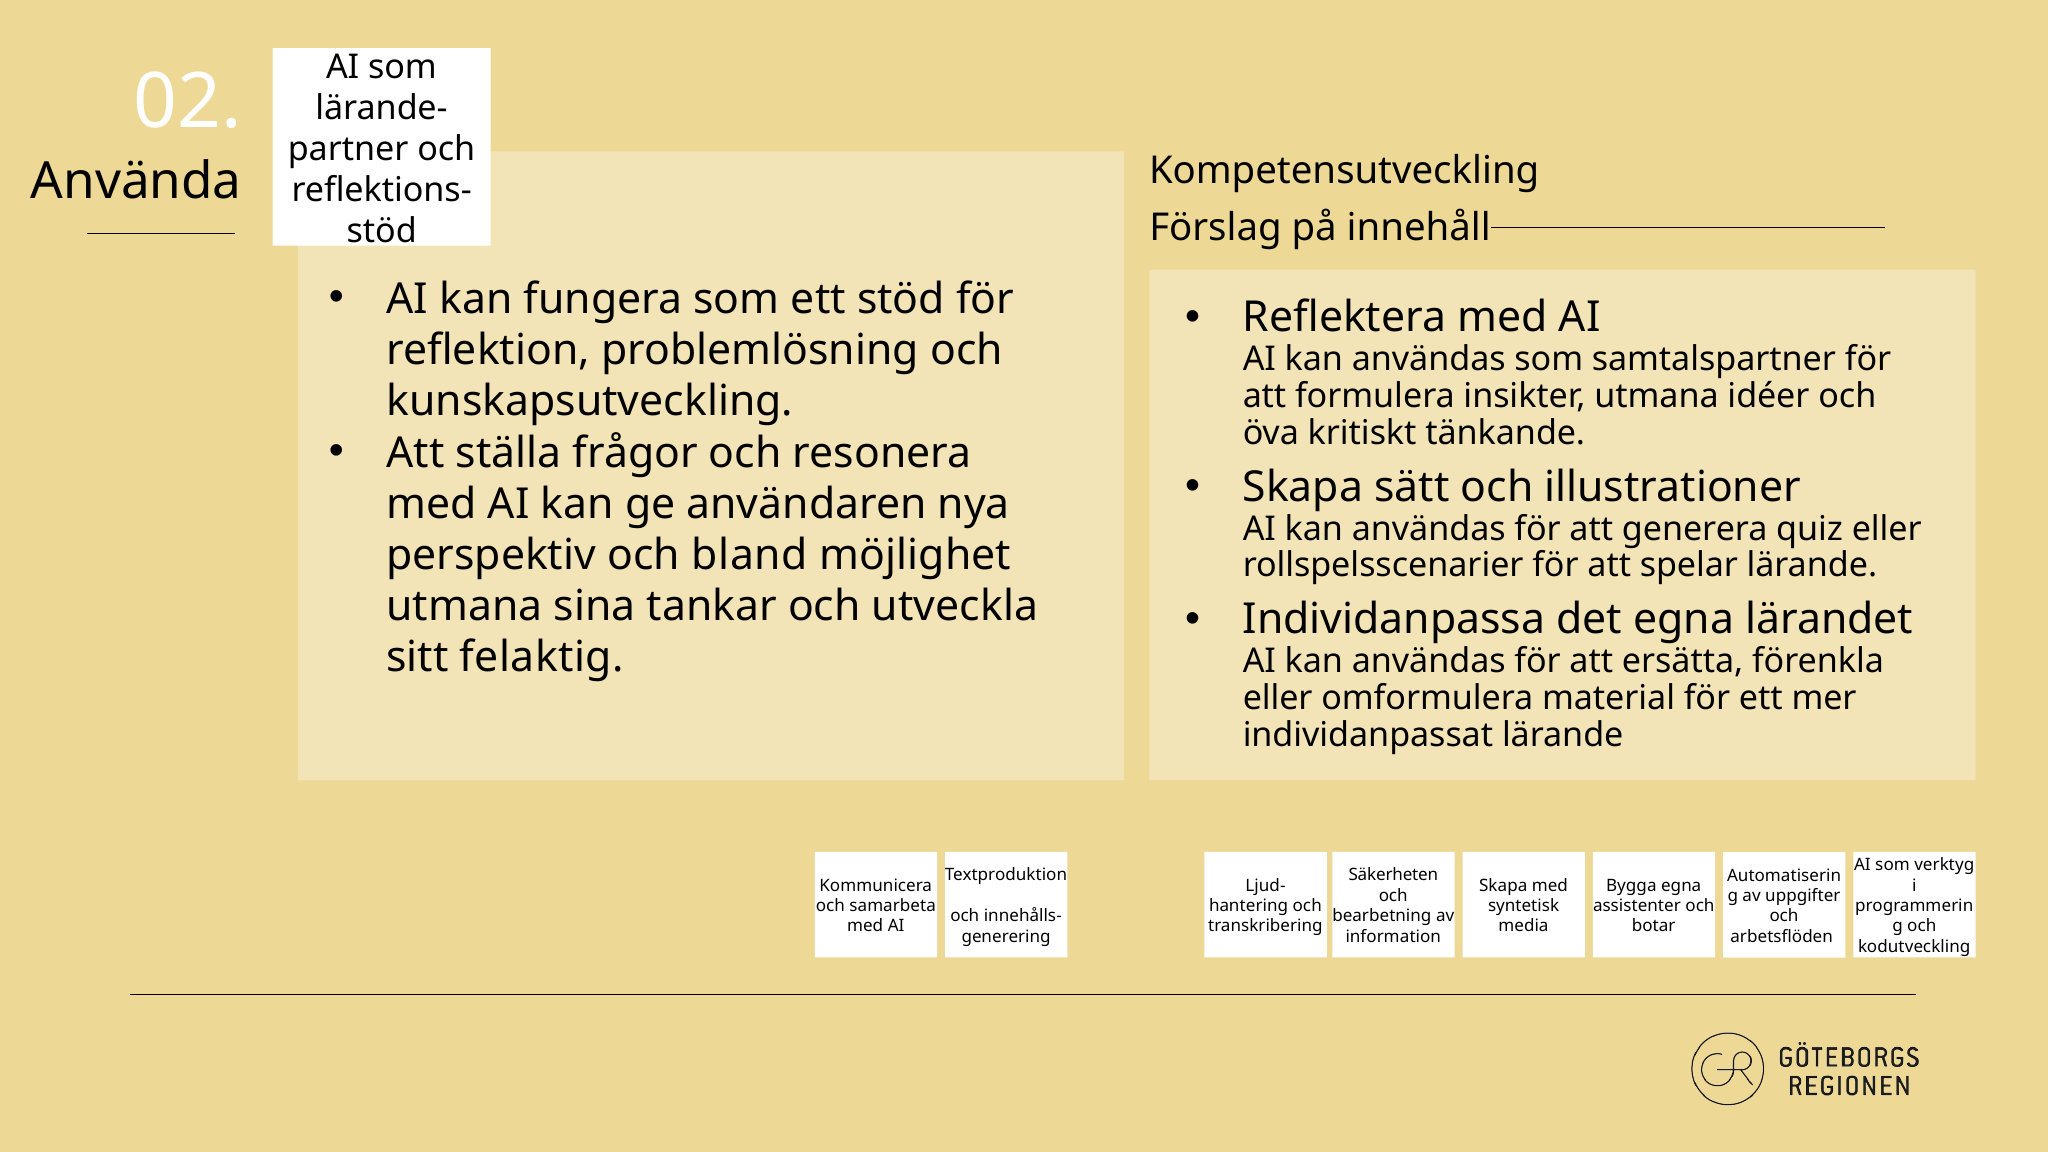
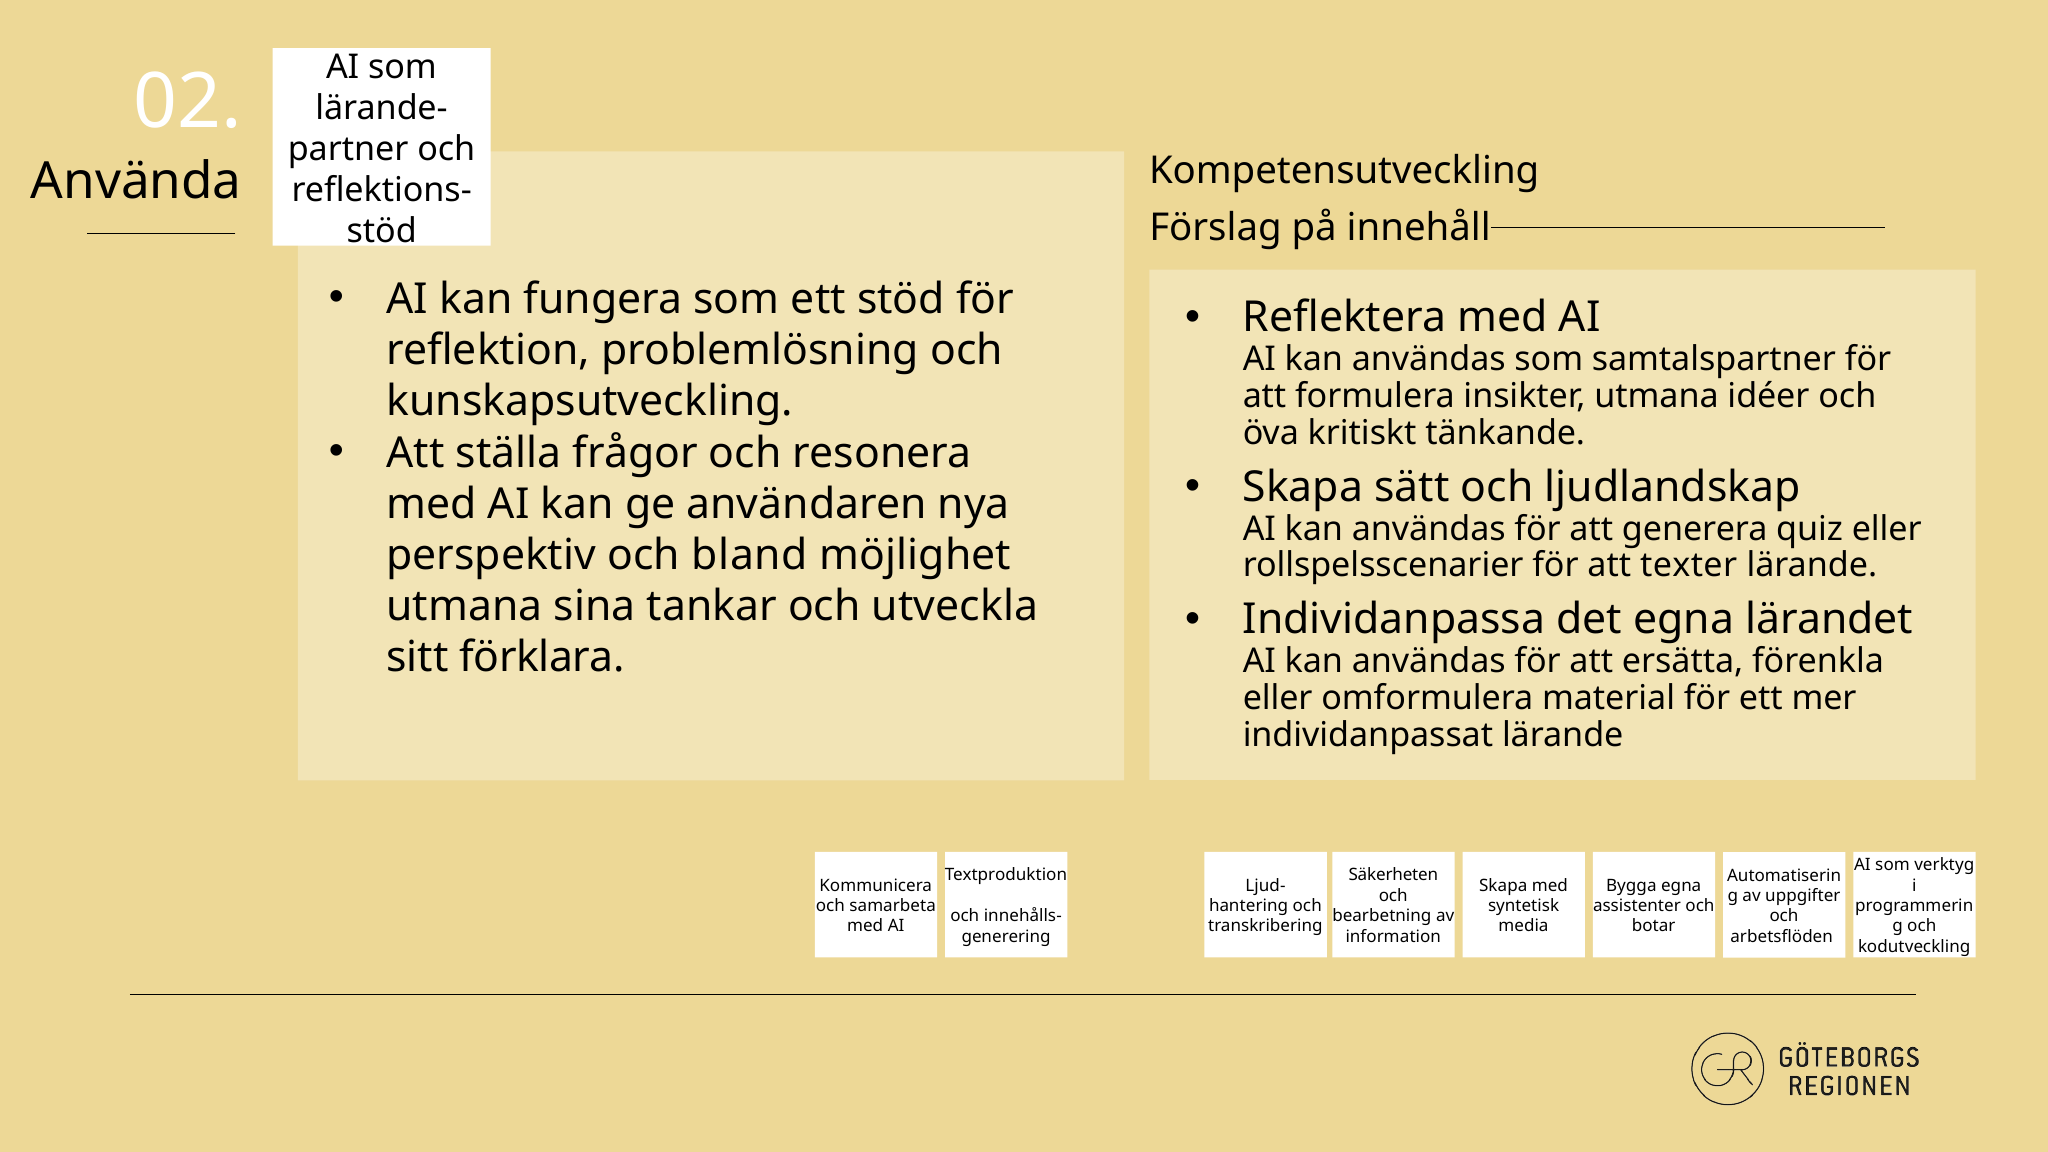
illustrationer: illustrationer -> ljudlandskap
spelar: spelar -> texter
felaktig: felaktig -> förklara
